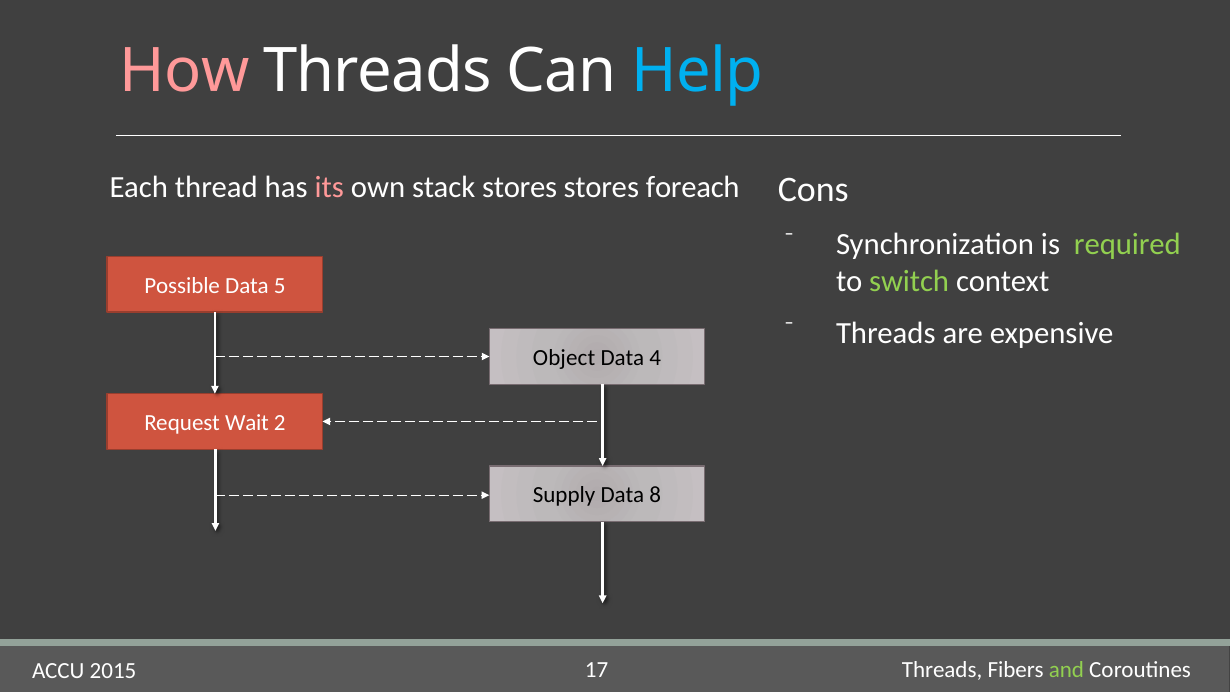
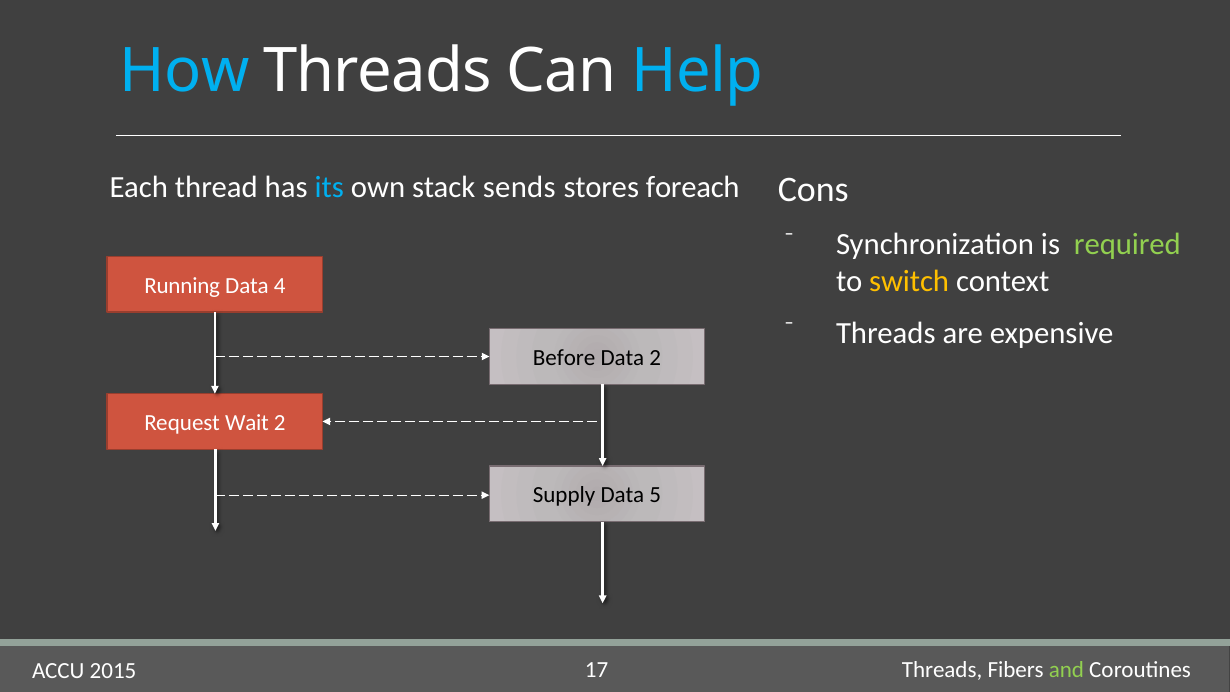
How colour: pink -> light blue
its colour: pink -> light blue
stack stores: stores -> sends
switch colour: light green -> yellow
Possible: Possible -> Running
5: 5 -> 4
Object: Object -> Before
Data 4: 4 -> 2
8: 8 -> 5
